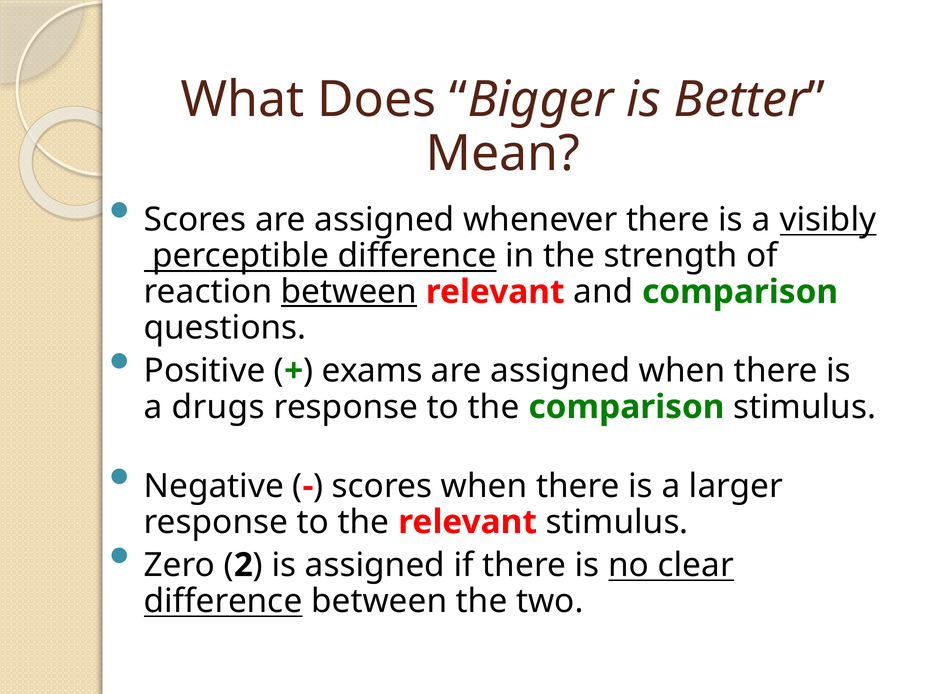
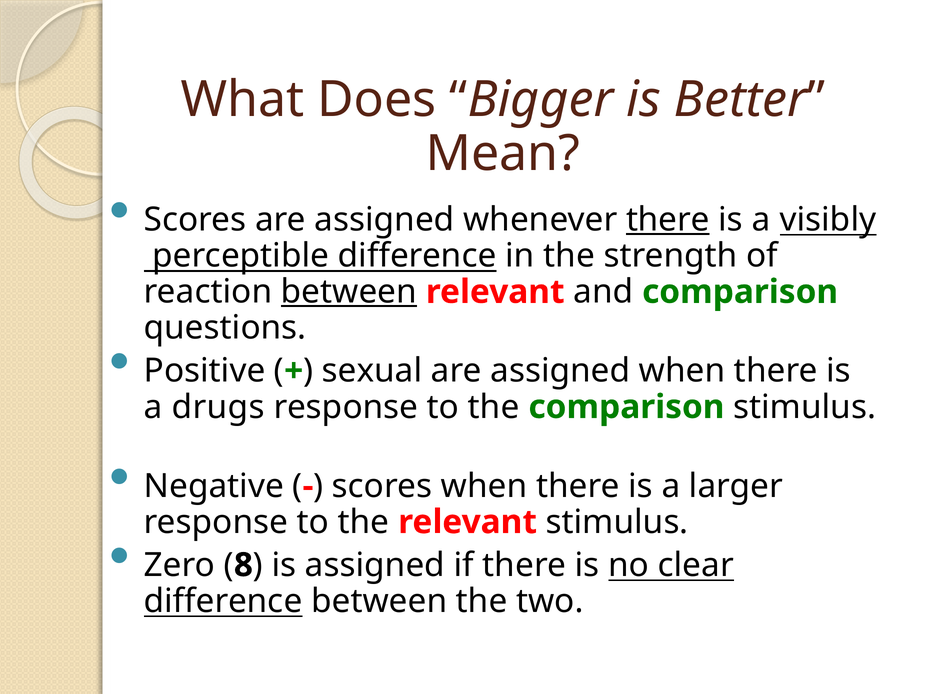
there at (668, 220) underline: none -> present
exams: exams -> sexual
2: 2 -> 8
